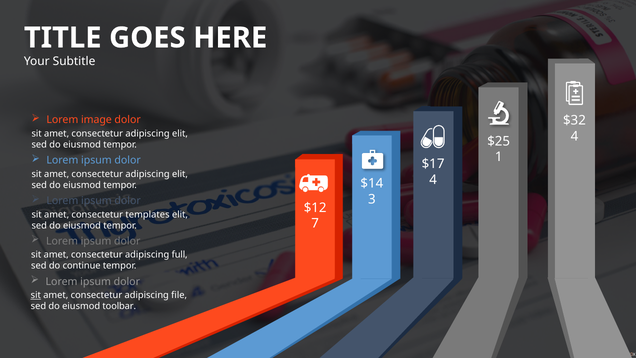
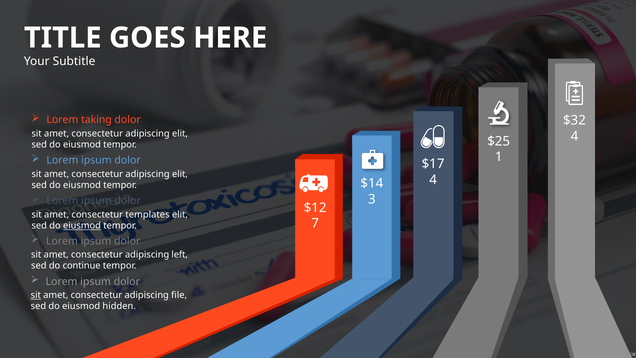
image: image -> taking
eiusmod at (82, 226) underline: none -> present
full: full -> left
toolbar: toolbar -> hidden
